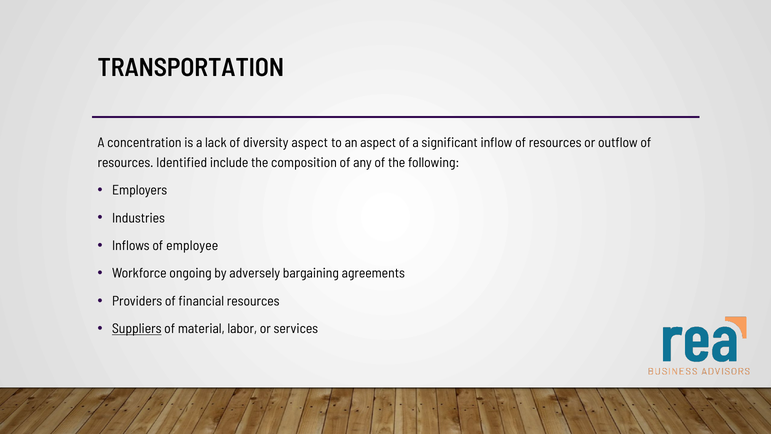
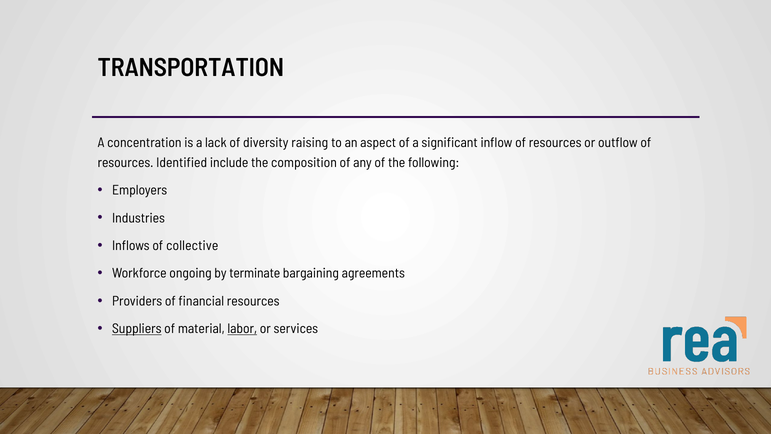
diversity aspect: aspect -> raising
employee: employee -> collective
adversely: adversely -> terminate
labor underline: none -> present
